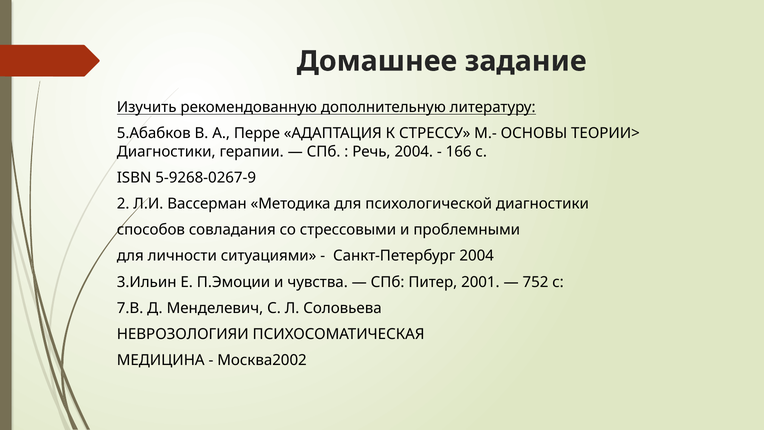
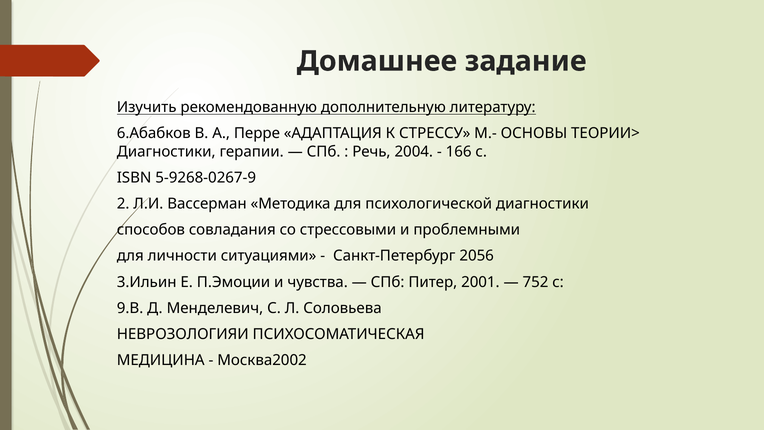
5.Абабков: 5.Абабков -> 6.Абабков
Санкт-Петербург 2004: 2004 -> 2056
7.В: 7.В -> 9.В
